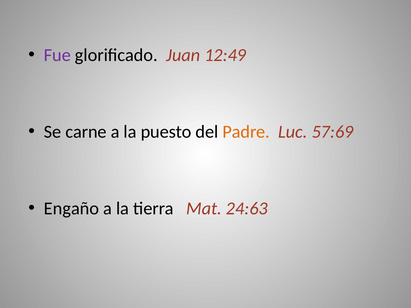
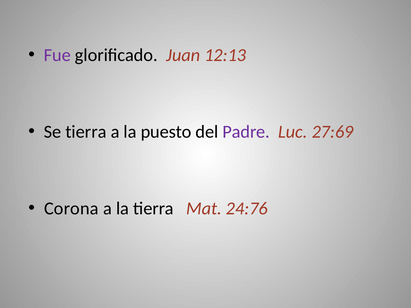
12:49: 12:49 -> 12:13
Se carne: carne -> tierra
Padre colour: orange -> purple
57:69: 57:69 -> 27:69
Engaño: Engaño -> Corona
24:63: 24:63 -> 24:76
